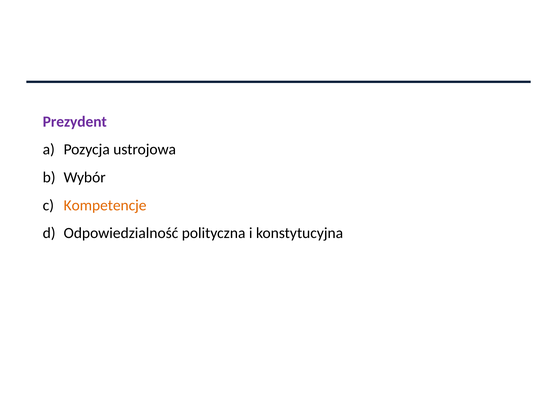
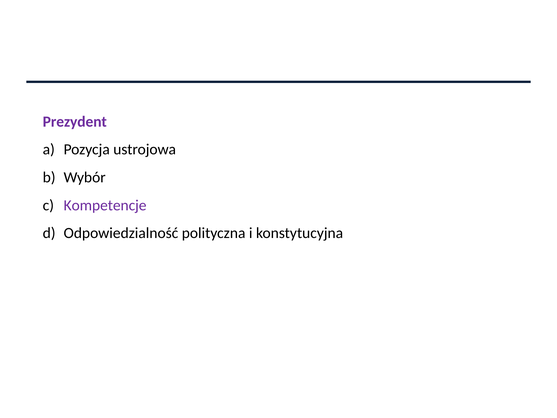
Kompetencje colour: orange -> purple
